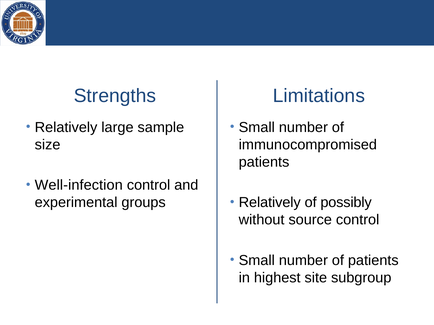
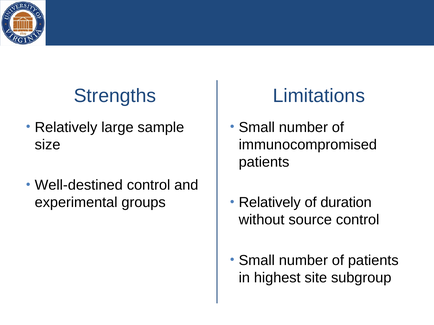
Well-infection: Well-infection -> Well-destined
possibly: possibly -> duration
